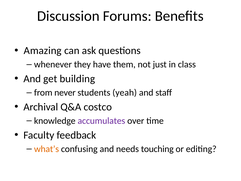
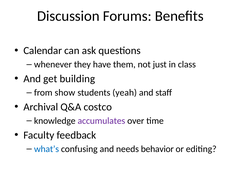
Amazing: Amazing -> Calendar
never: never -> show
what’s colour: orange -> blue
touching: touching -> behavior
